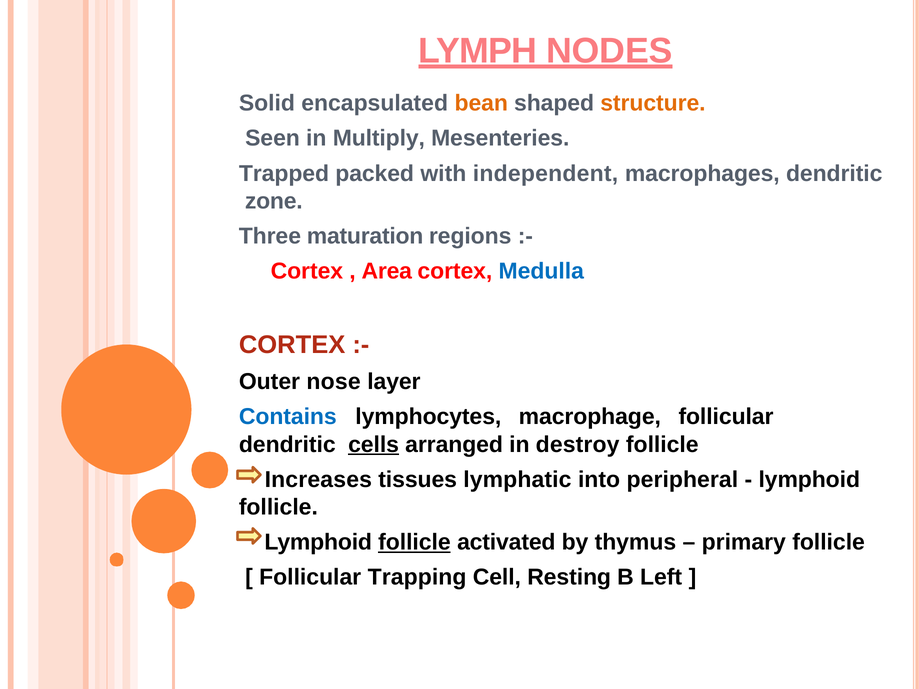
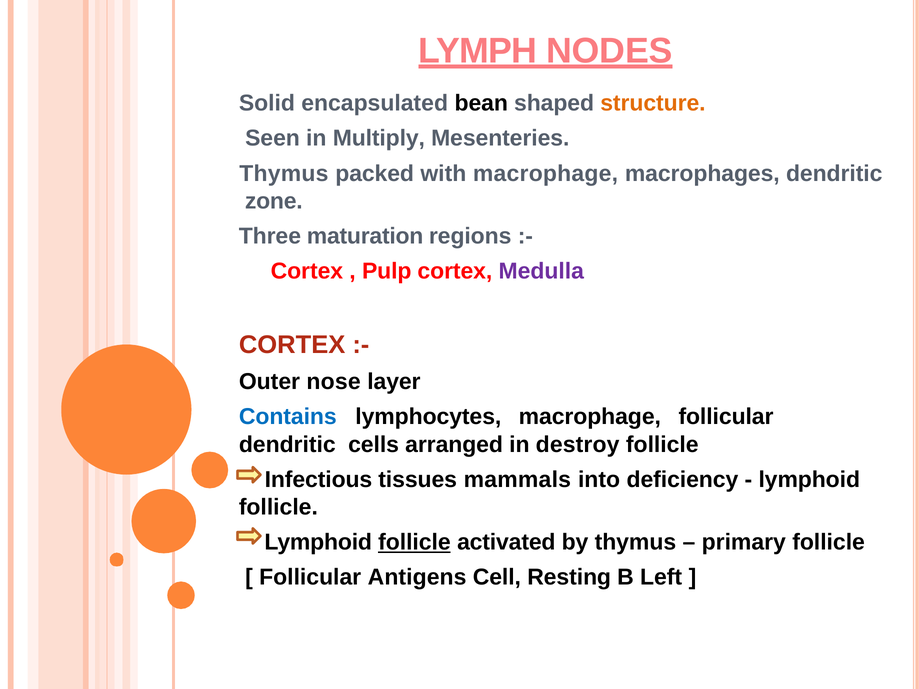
bean colour: orange -> black
Trapped at (284, 174): Trapped -> Thymus
with independent: independent -> macrophage
Area: Area -> Pulp
Medulla colour: blue -> purple
cells underline: present -> none
Increases: Increases -> Infectious
lymphatic: lymphatic -> mammals
peripheral: peripheral -> deficiency
Trapping: Trapping -> Antigens
